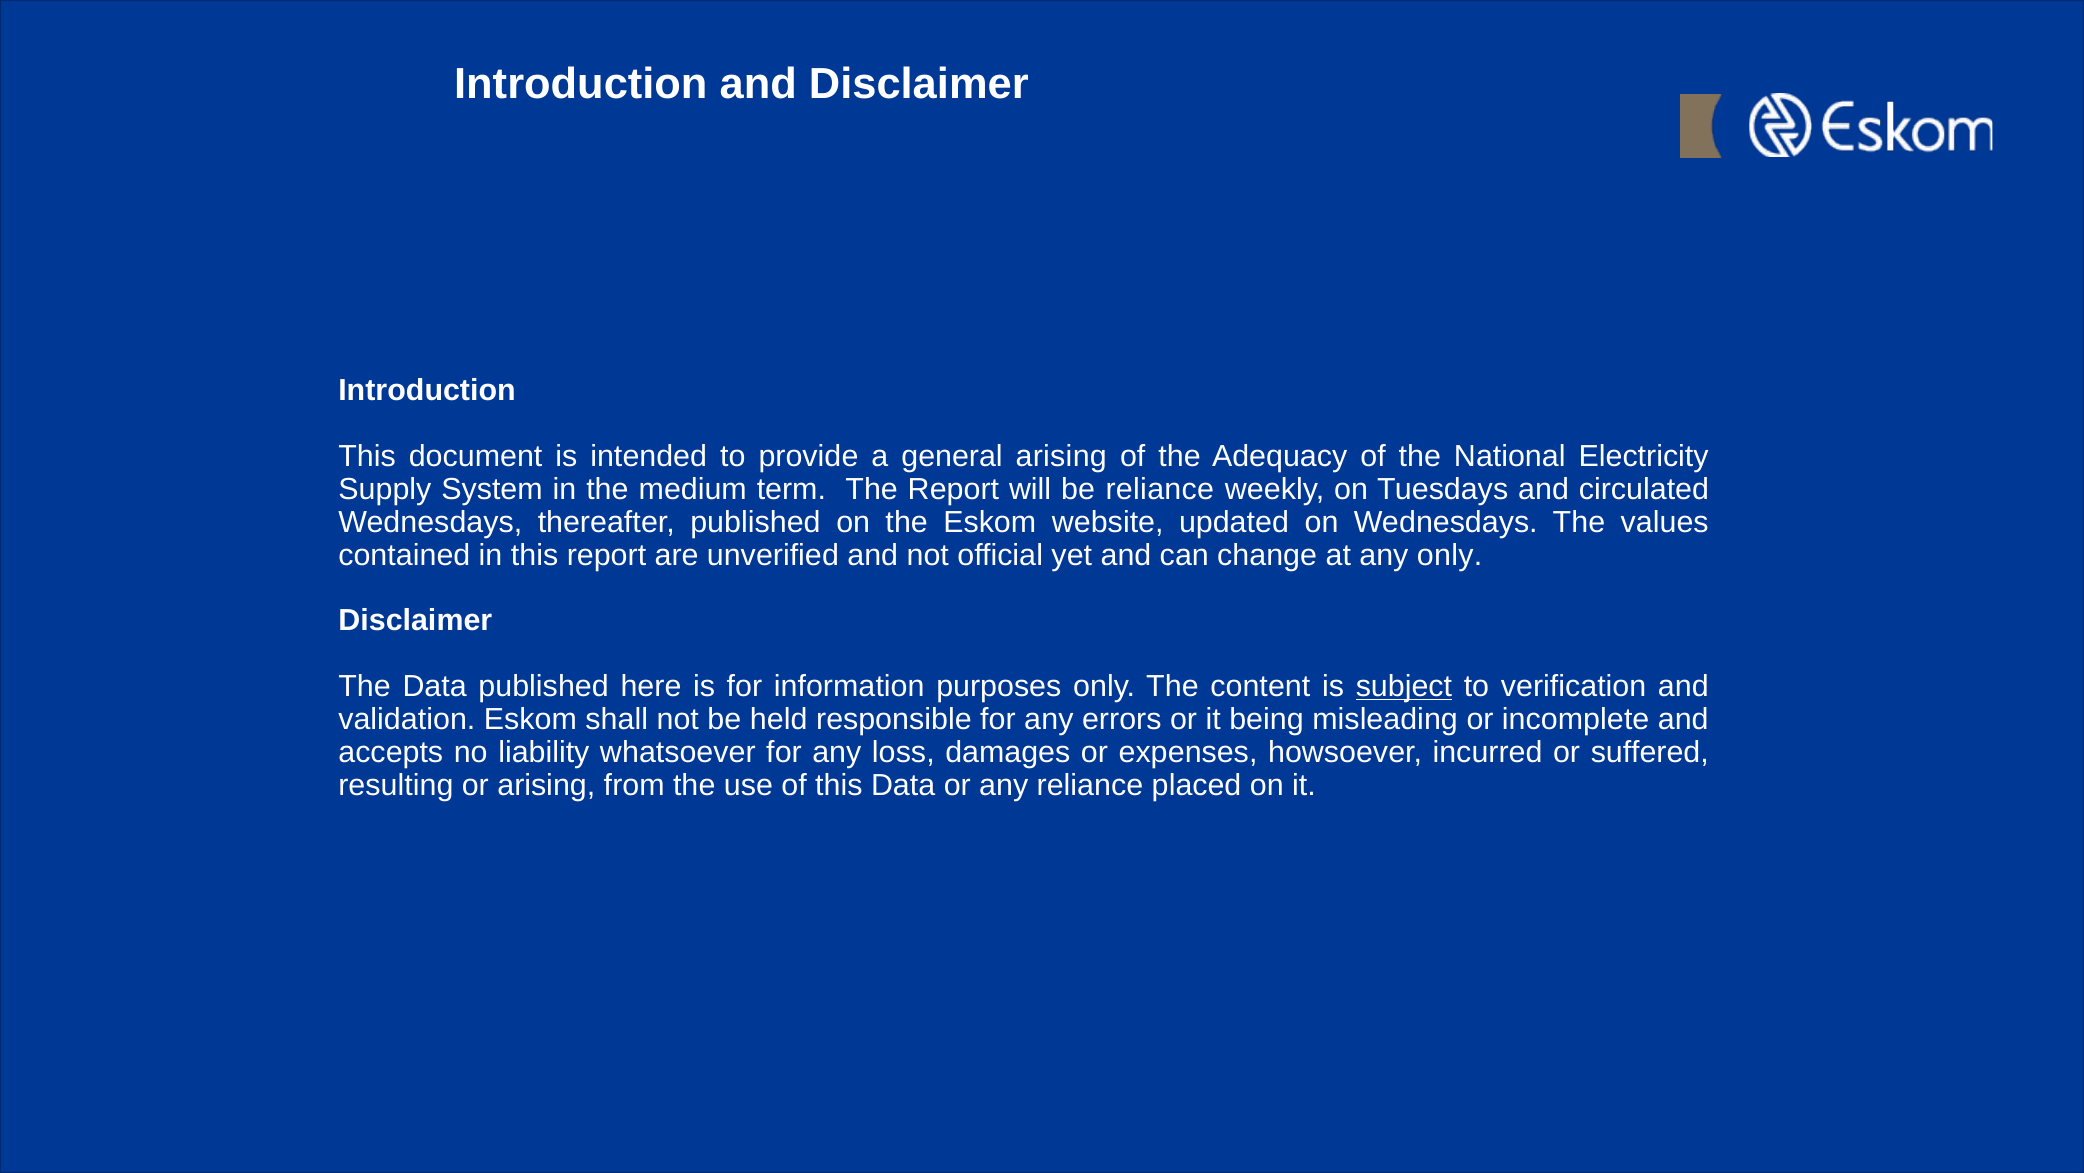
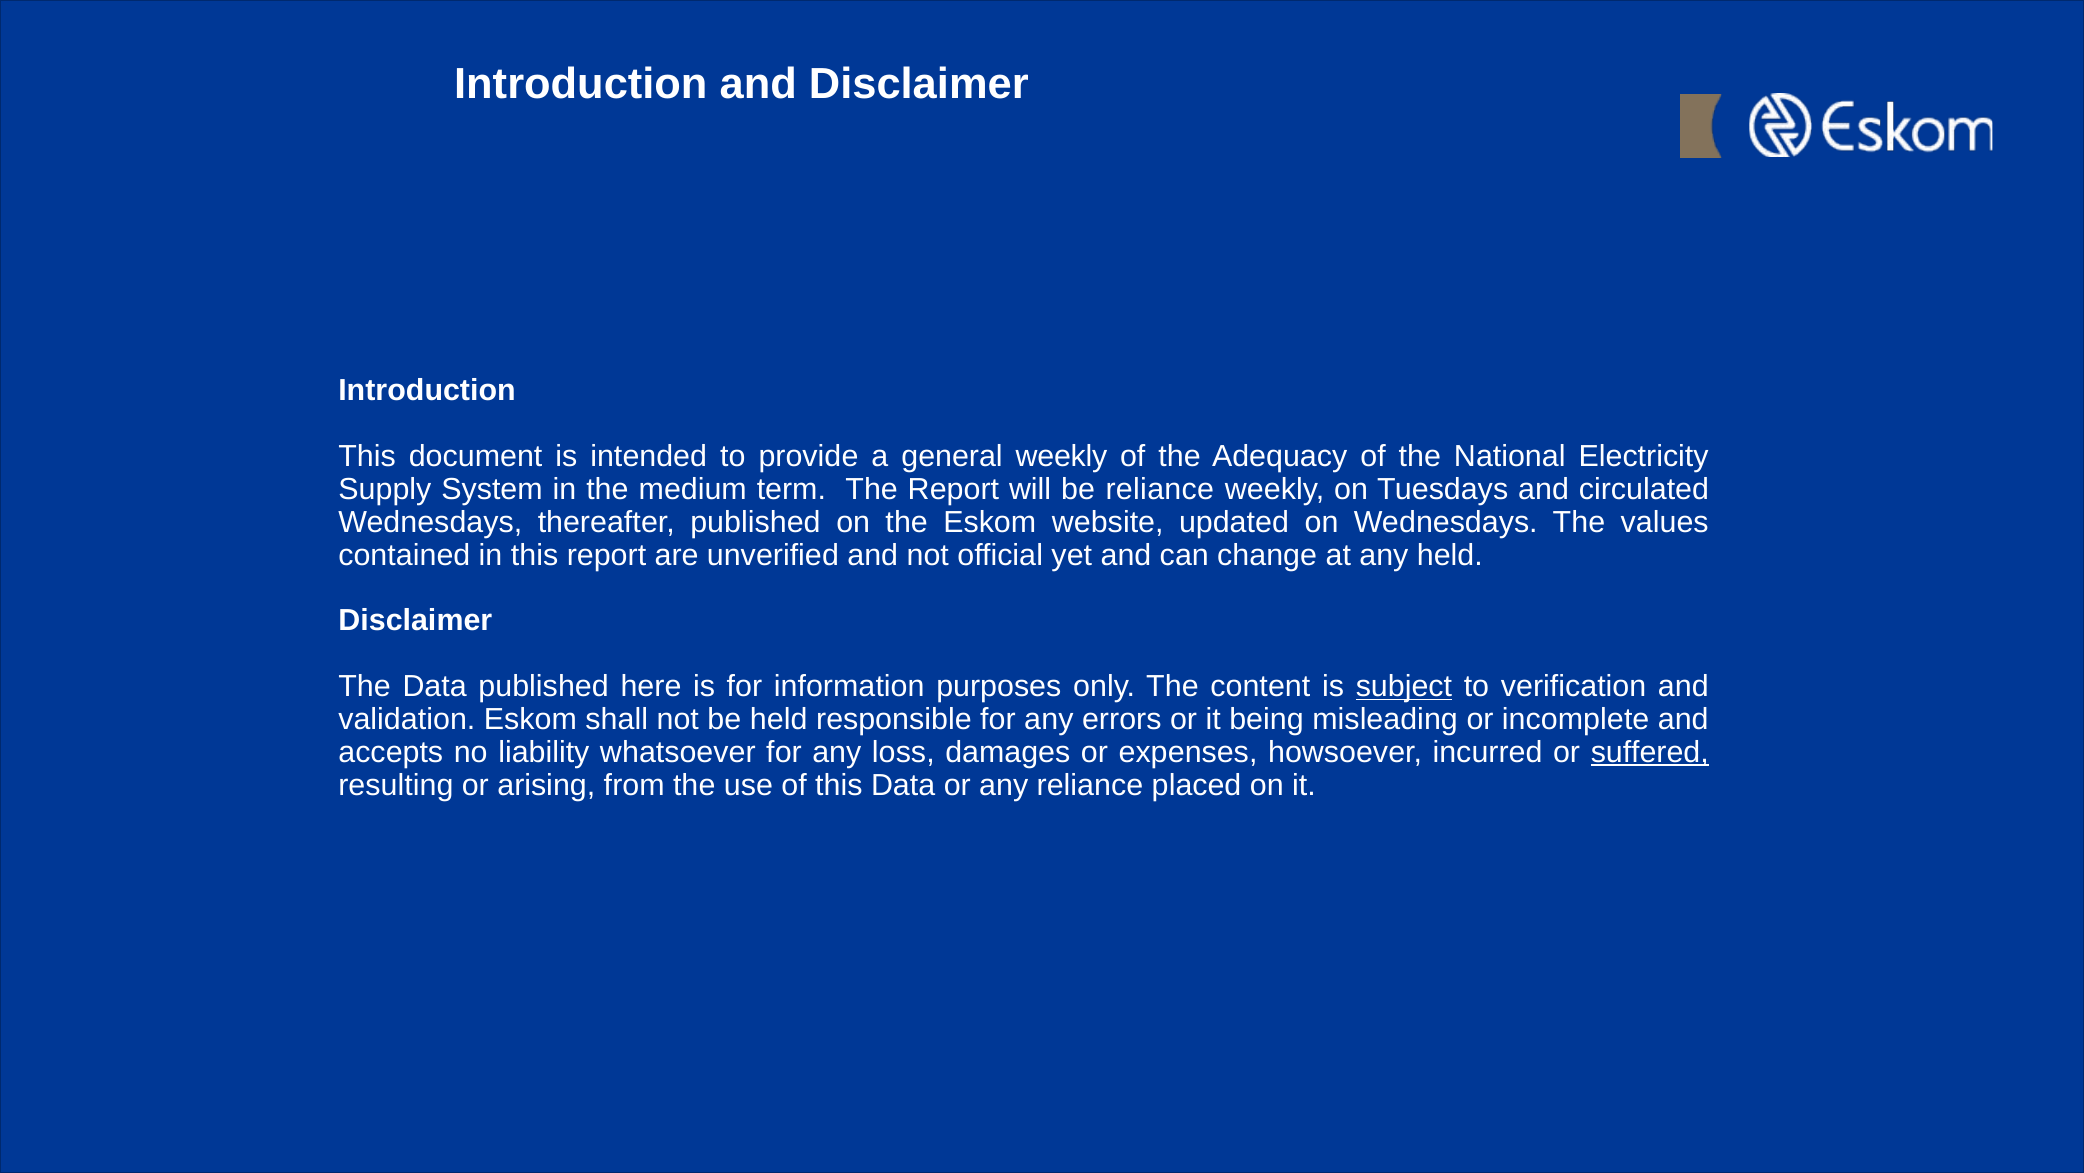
general arising: arising -> weekly
any only: only -> held
suffered underline: none -> present
